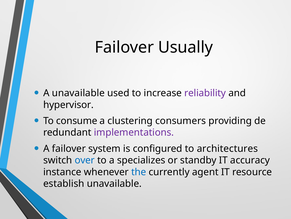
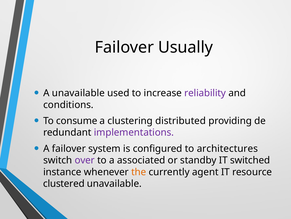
hypervisor: hypervisor -> conditions
consumers: consumers -> distributed
over colour: blue -> purple
specializes: specializes -> associated
accuracy: accuracy -> switched
the colour: blue -> orange
establish: establish -> clustered
